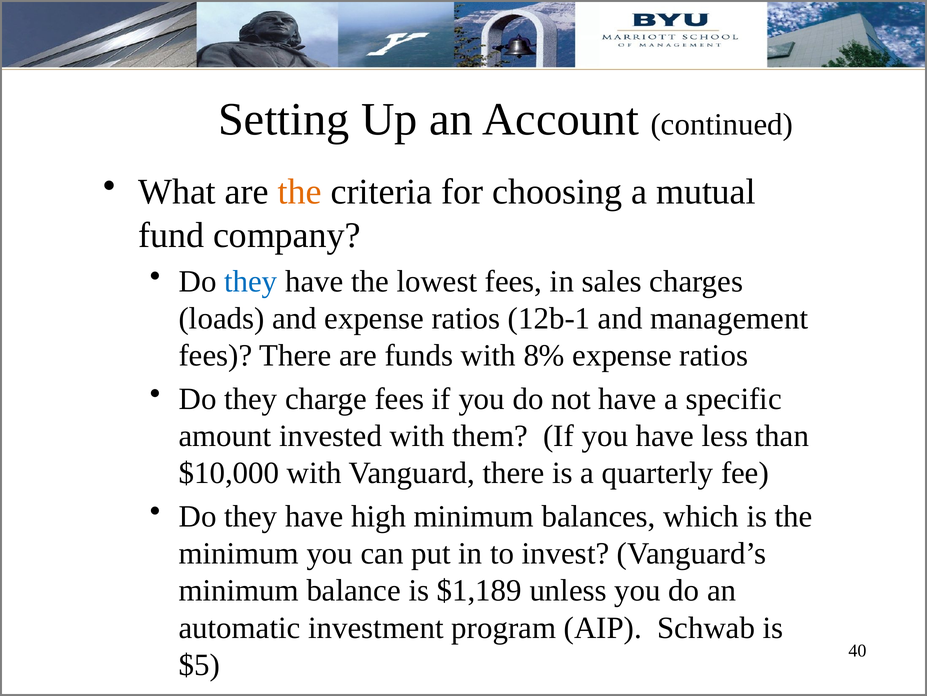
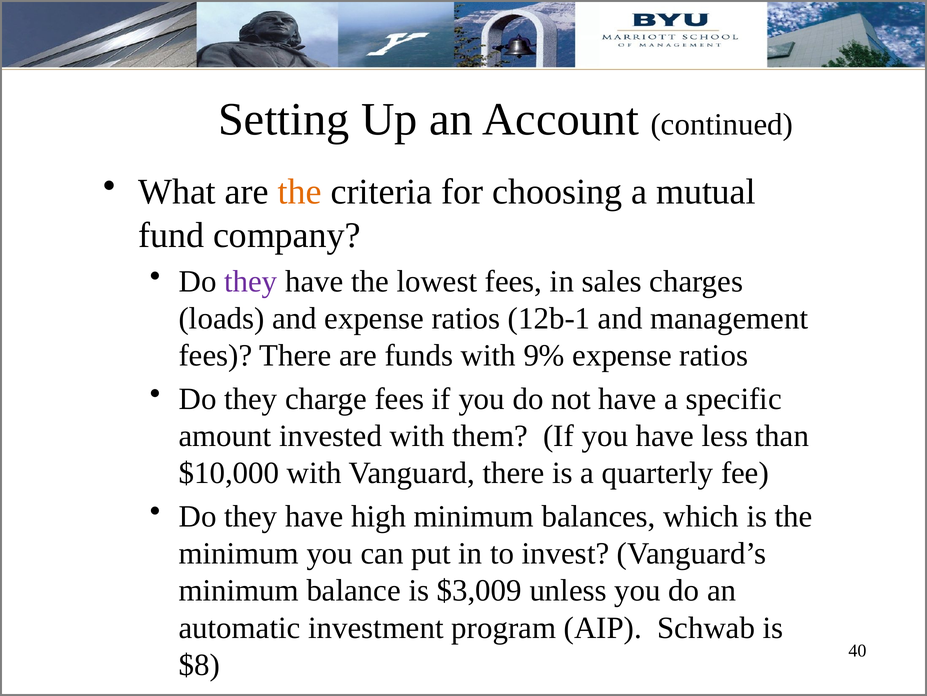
they at (251, 281) colour: blue -> purple
8%: 8% -> 9%
$1,189: $1,189 -> $3,009
$5: $5 -> $8
